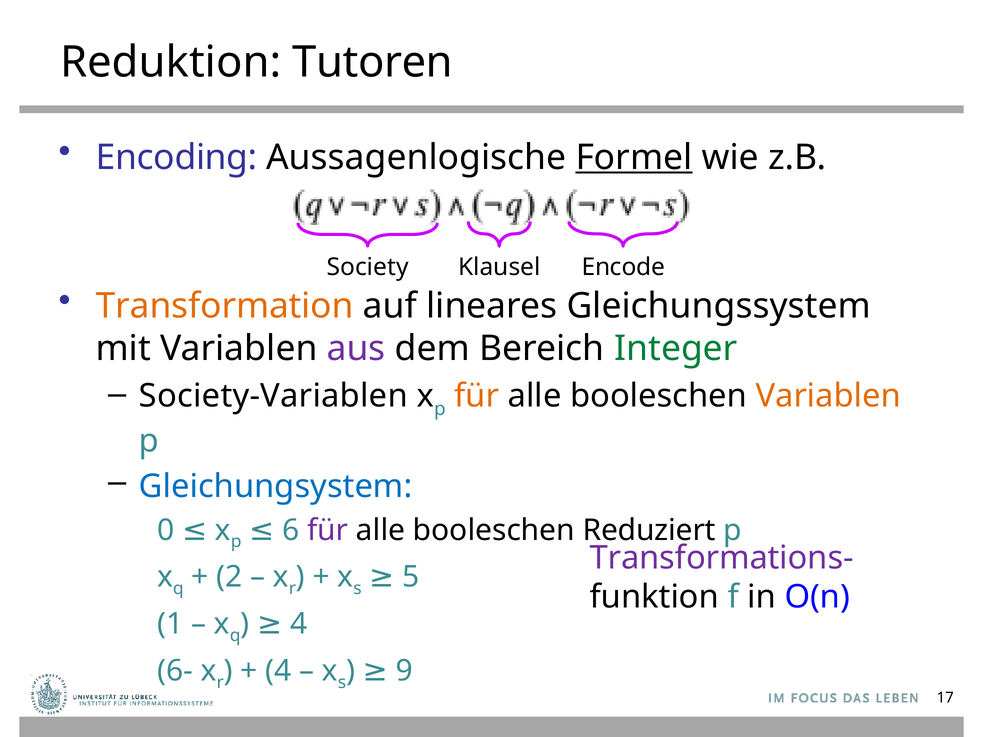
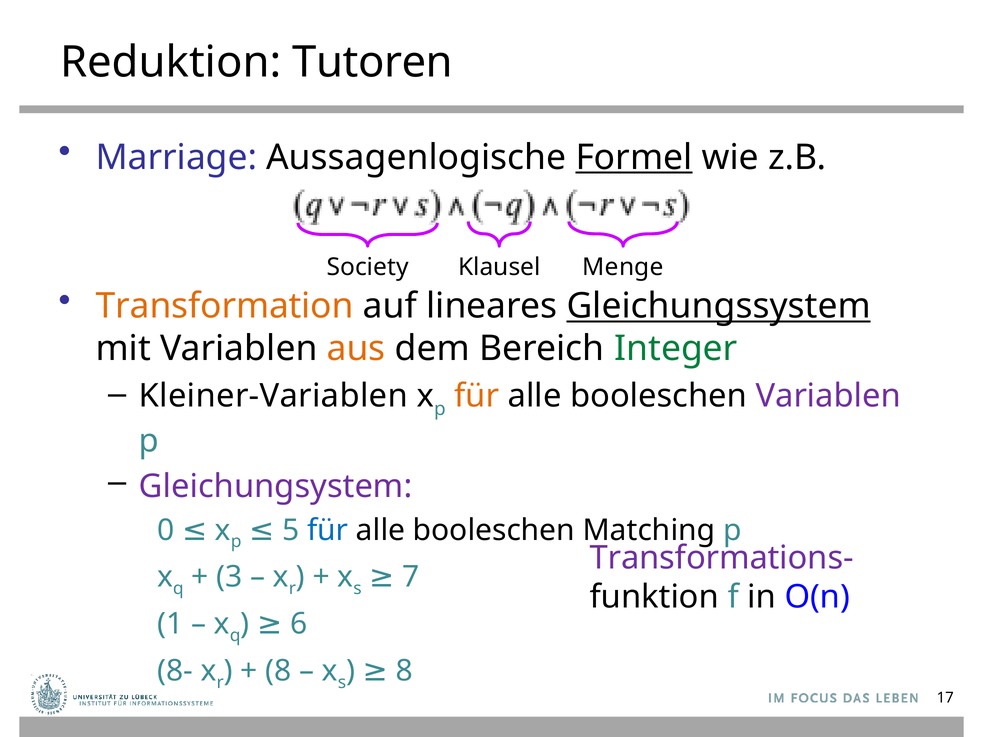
Encoding: Encoding -> Marriage
Encode: Encode -> Menge
Gleichungssystem underline: none -> present
aus colour: purple -> orange
Society-Variablen: Society-Variablen -> Kleiner-Variablen
Variablen at (828, 396) colour: orange -> purple
Gleichungsystem colour: blue -> purple
6: 6 -> 5
für at (328, 530) colour: purple -> blue
Reduziert: Reduziert -> Matching
2: 2 -> 3
5: 5 -> 7
4 at (299, 624): 4 -> 6
6-: 6- -> 8-
4 at (278, 671): 4 -> 8
9 at (404, 671): 9 -> 8
